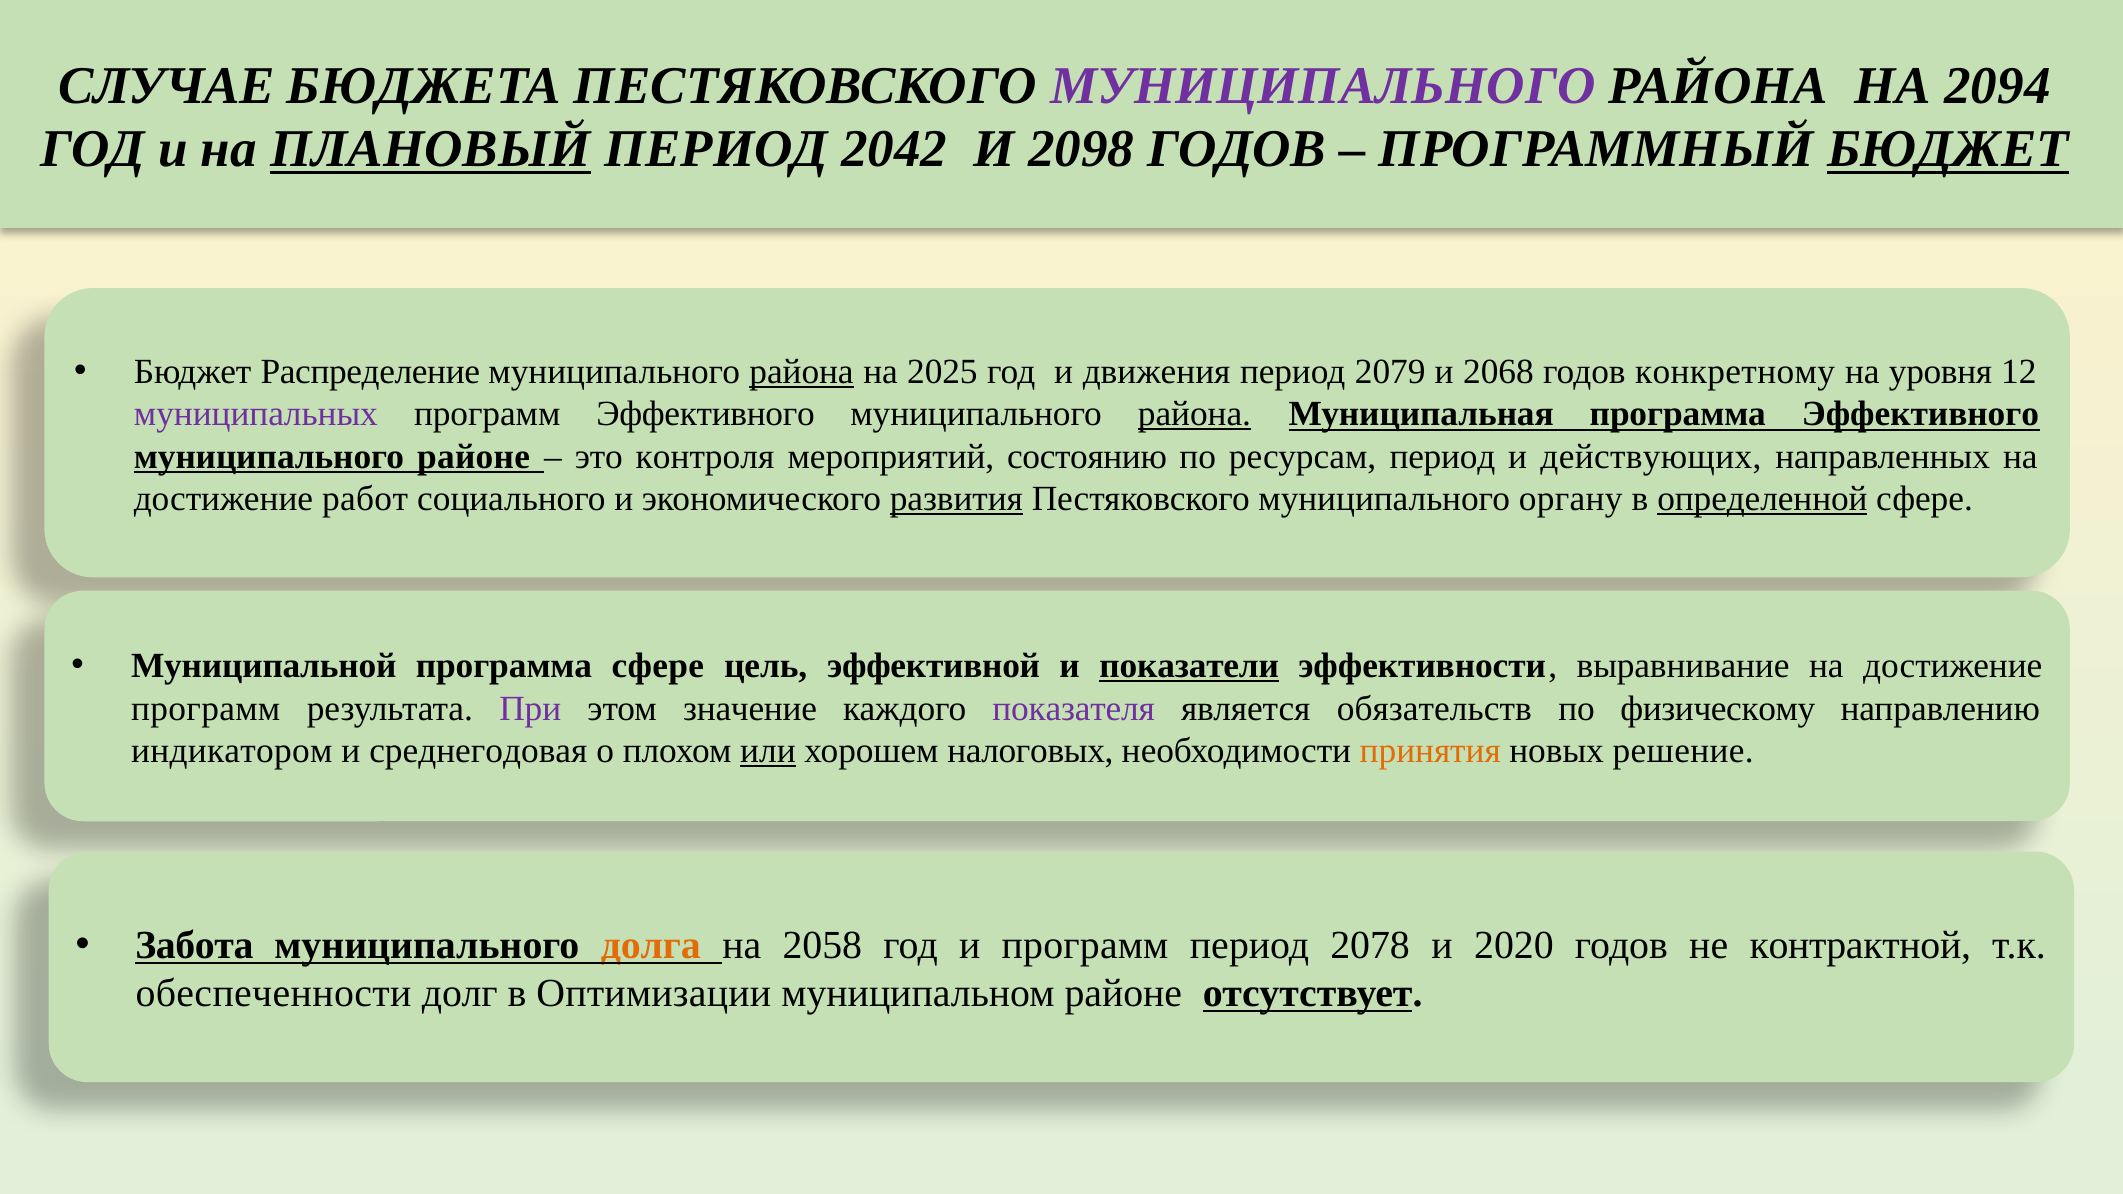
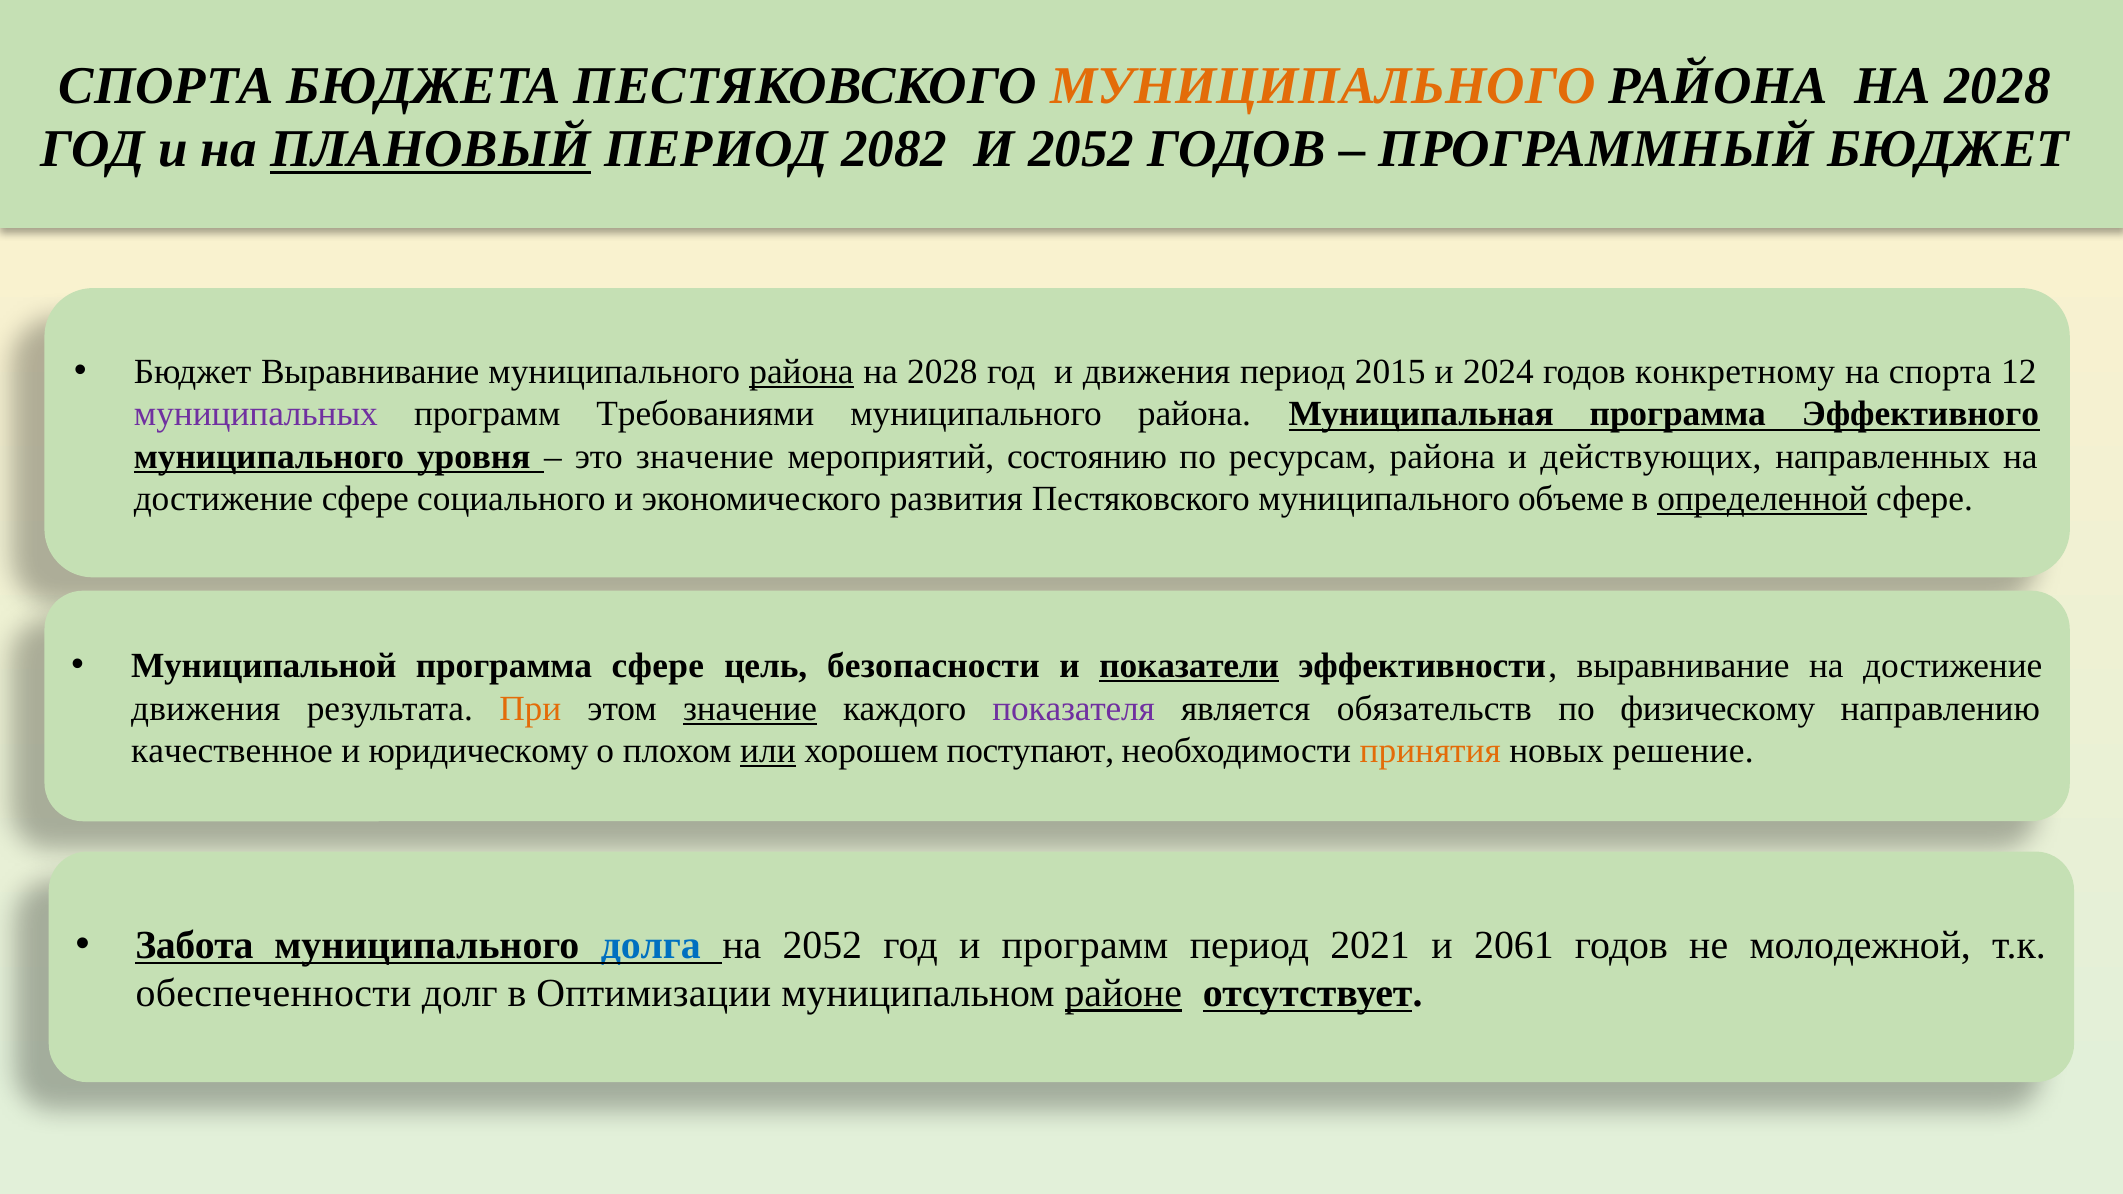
СЛУЧАЕ at (166, 86): СЛУЧАЕ -> СПОРТА
МУНИЦИПАЛЬНОГО at (1323, 86) colour: purple -> orange
2094 at (1998, 86): 2094 -> 2028
2042: 2042 -> 2082
И 2098: 2098 -> 2052
БЮДЖЕТ at (1948, 149) underline: present -> none
Бюджет Распределение: Распределение -> Выравнивание
2025 at (942, 372): 2025 -> 2028
2079: 2079 -> 2015
2068: 2068 -> 2024
на уровня: уровня -> спорта
программ Эффективного: Эффективного -> Требованиями
района at (1194, 414) underline: present -> none
муниципального районе: районе -> уровня
это контроля: контроля -> значение
ресурсам период: период -> района
достижение работ: работ -> сфере
развития underline: present -> none
органу: органу -> объеме
эффективной: эффективной -> безопасности
программ at (206, 708): программ -> движения
При colour: purple -> orange
значение at (750, 708) underline: none -> present
индикатором: индикатором -> качественное
среднегодовая: среднегодовая -> юридическому
налоговых: налоговых -> поступают
долга colour: orange -> blue
на 2058: 2058 -> 2052
2078: 2078 -> 2021
2020: 2020 -> 2061
контрактной: контрактной -> молодежной
районе at (1123, 994) underline: none -> present
